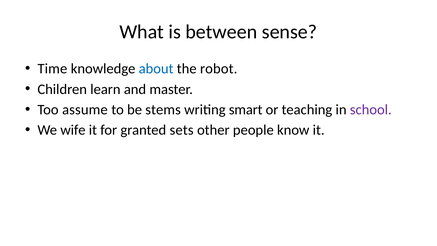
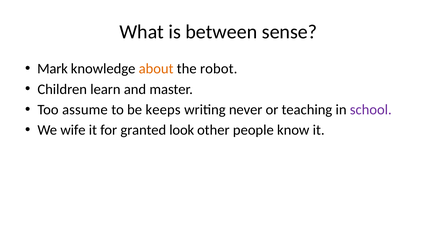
Time: Time -> Mark
about colour: blue -> orange
stems: stems -> keeps
smart: smart -> never
sets: sets -> look
